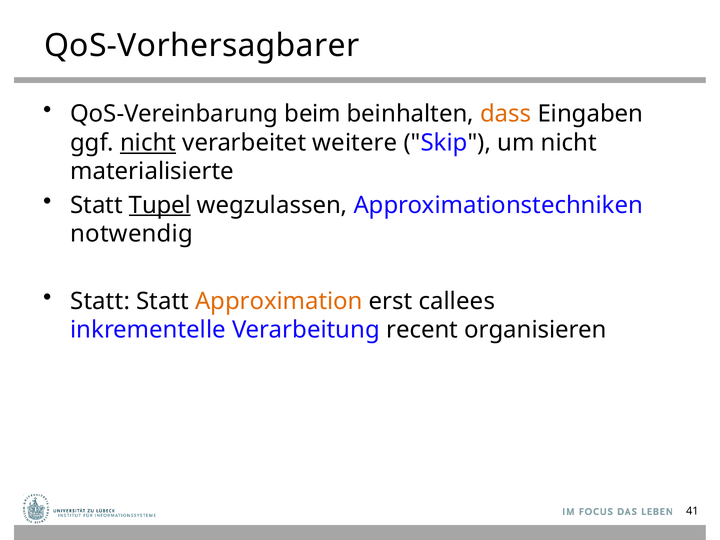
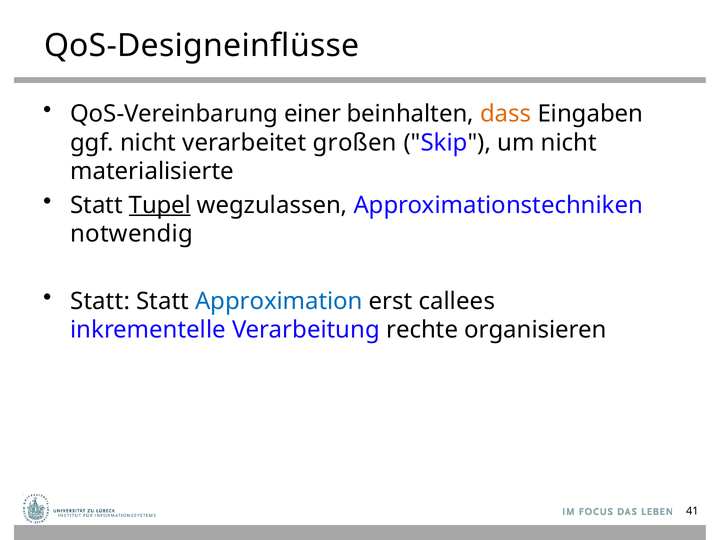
QoS-Vorhersagbarer: QoS-Vorhersagbarer -> QoS-Designeinflüsse
beim: beim -> einer
nicht at (148, 143) underline: present -> none
weitere: weitere -> großen
Approximation colour: orange -> blue
recent: recent -> rechte
